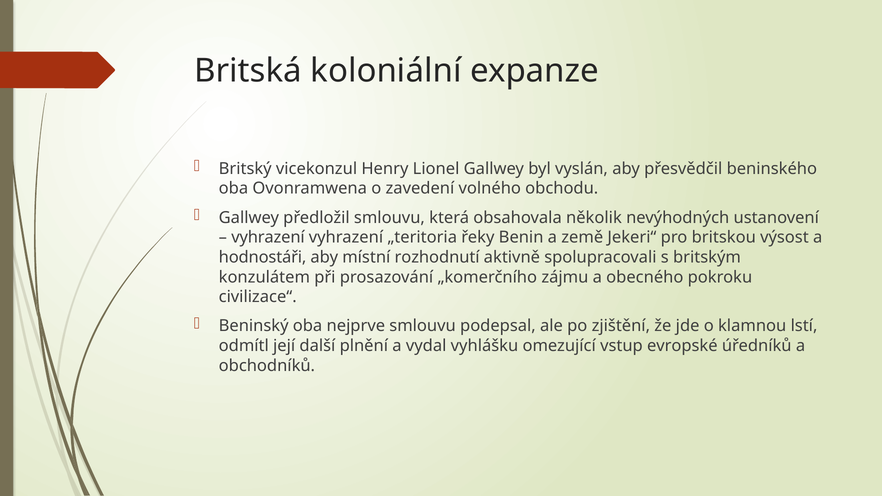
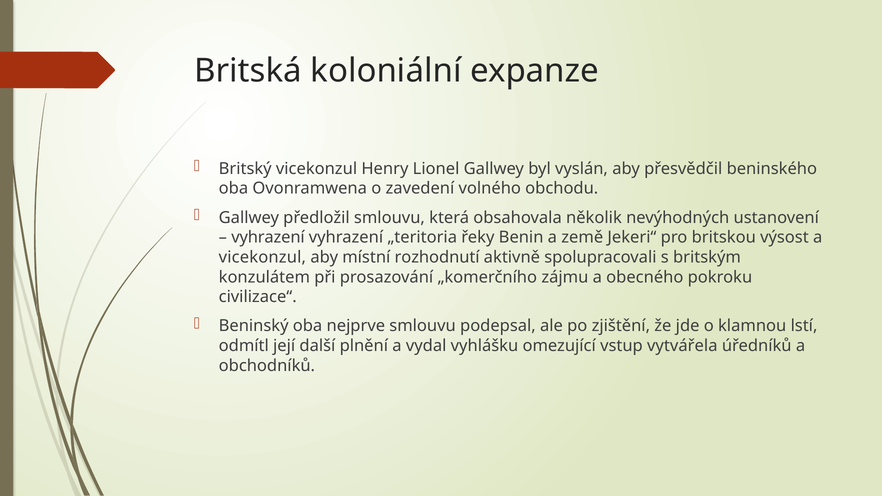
hodnostáři at (263, 257): hodnostáři -> vicekonzul
evropské: evropské -> vytvářela
